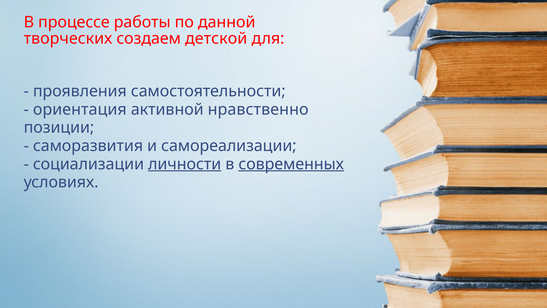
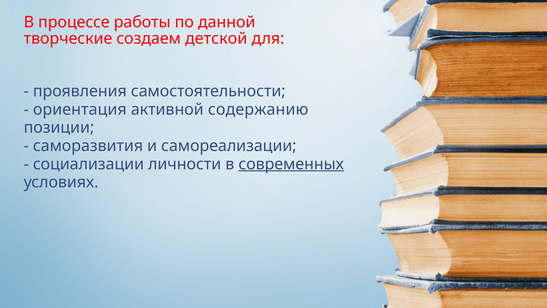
творческих: творческих -> творческие
нравственно: нравственно -> содержанию
личности underline: present -> none
